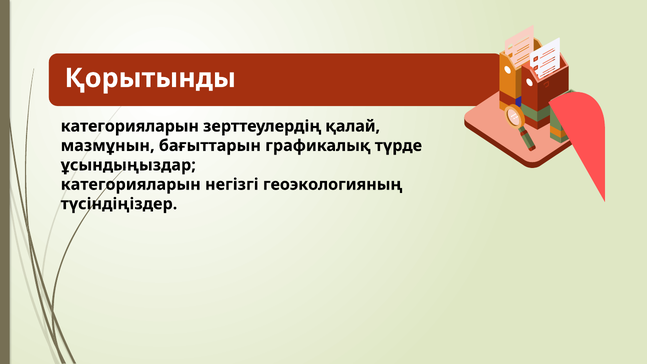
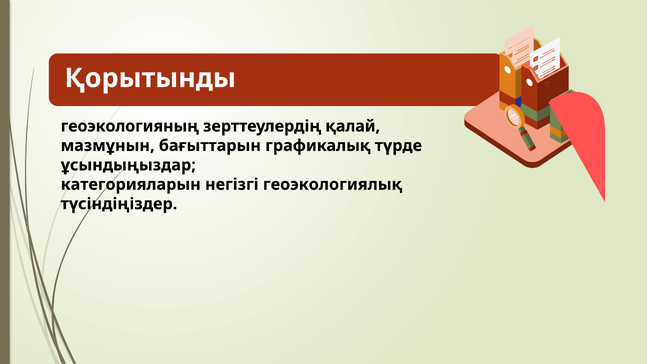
категорияларын at (130, 126): категорияларын -> геоэкологияның
геоэкологияның: геоэкологияның -> геоэкологиялық
